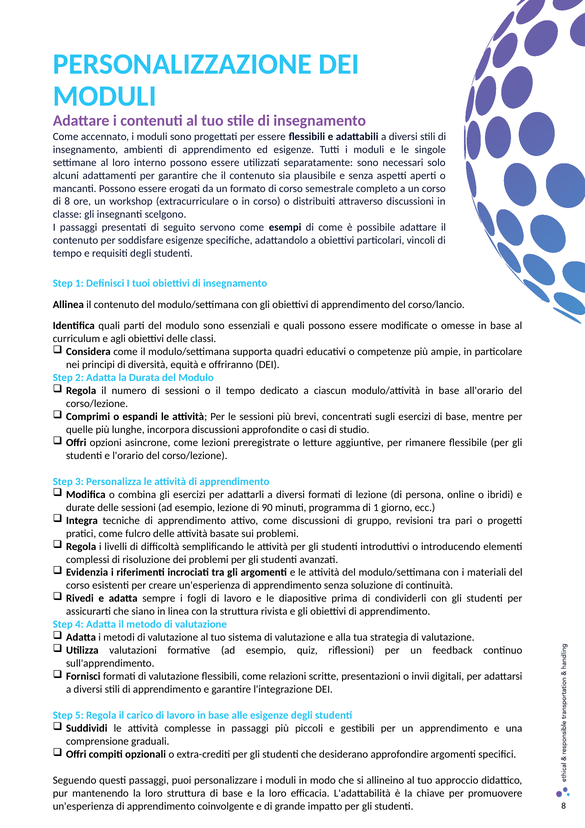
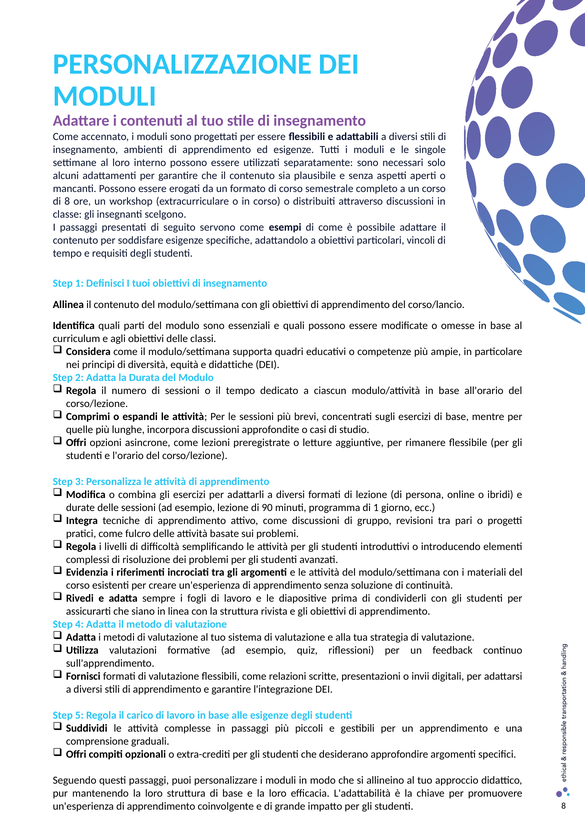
offriranno: offriranno -> didattiche
